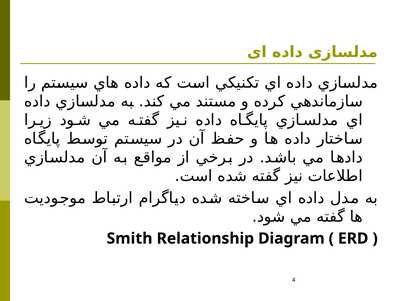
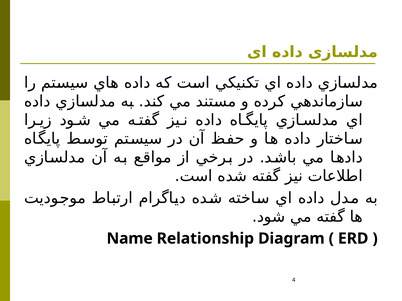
Smith: Smith -> Name
